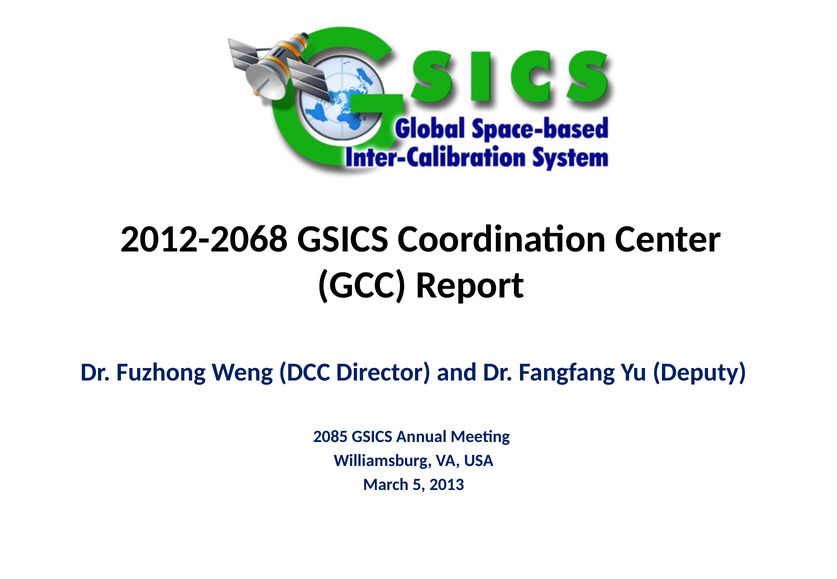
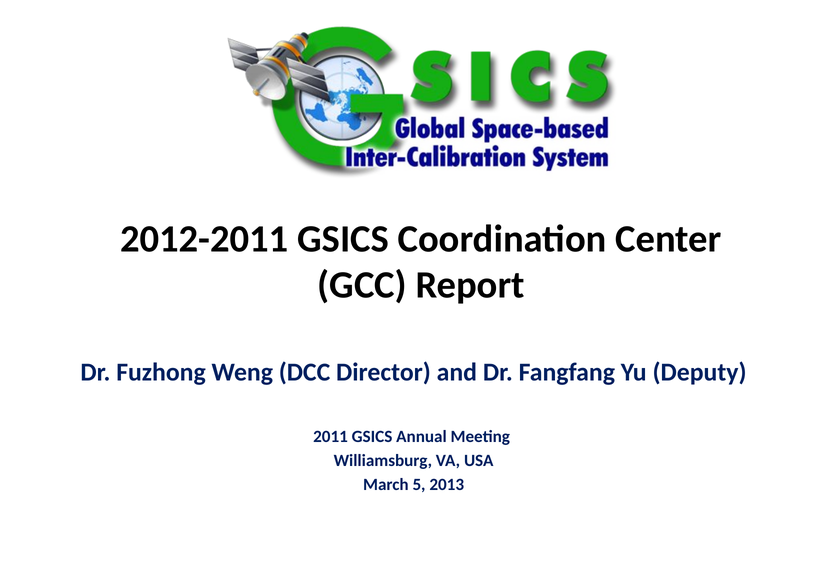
2012-2068: 2012-2068 -> 2012-2011
2085: 2085 -> 2011
